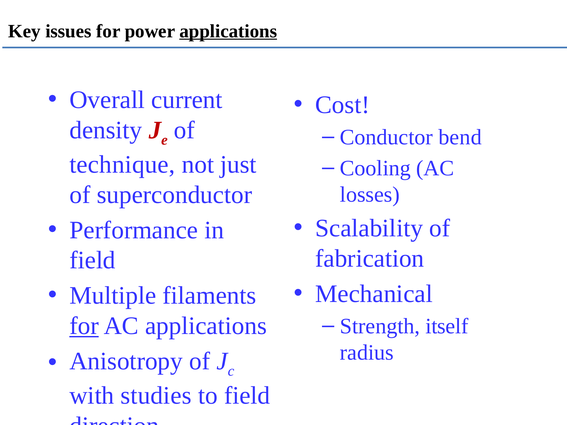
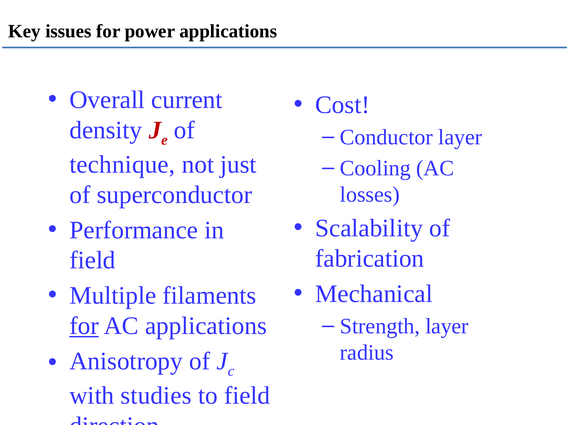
applications at (228, 31) underline: present -> none
Conductor bend: bend -> layer
Strength itself: itself -> layer
